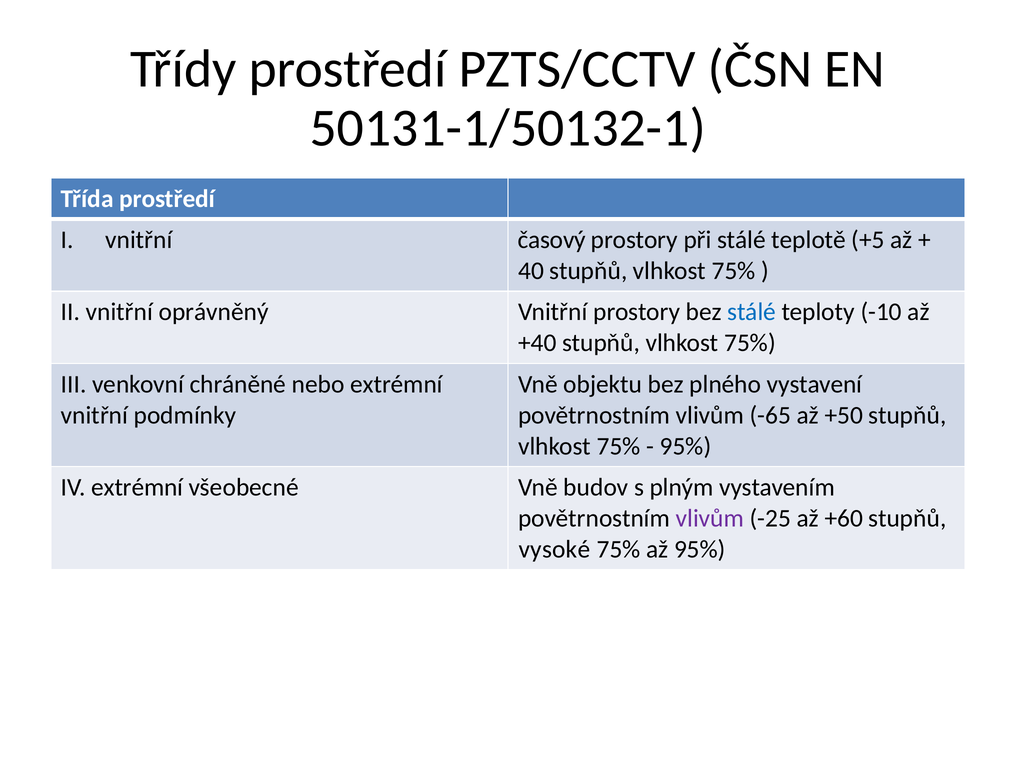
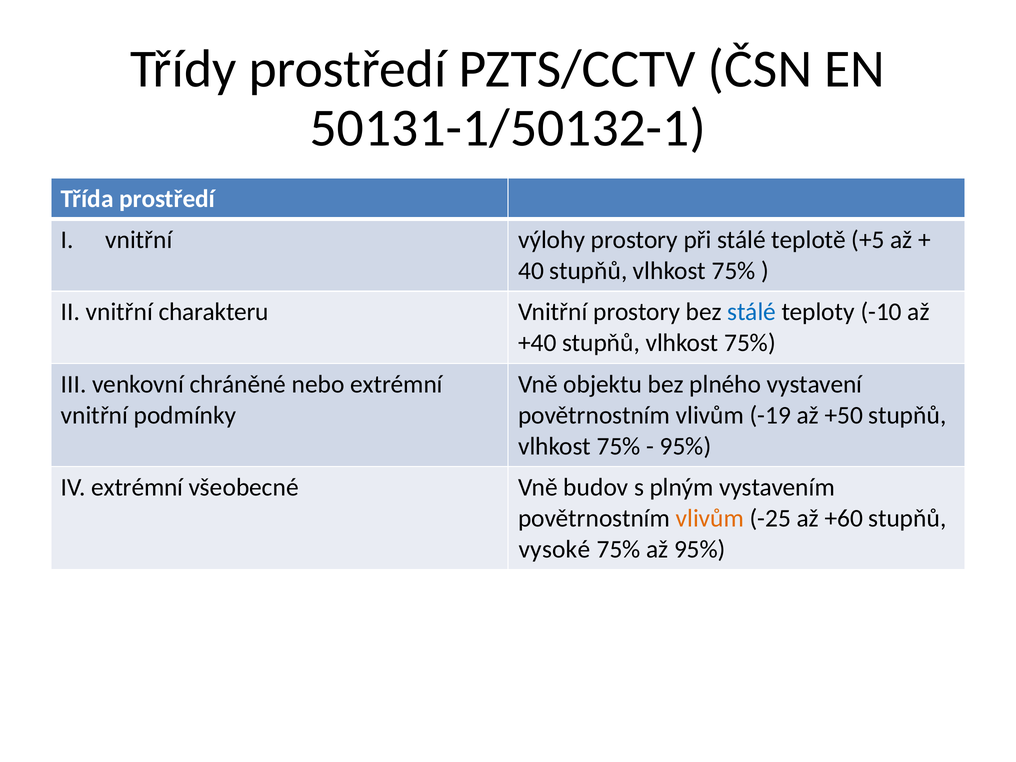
časový: časový -> výlohy
oprávněný: oprávněný -> charakteru
-65: -65 -> -19
vlivům at (710, 518) colour: purple -> orange
